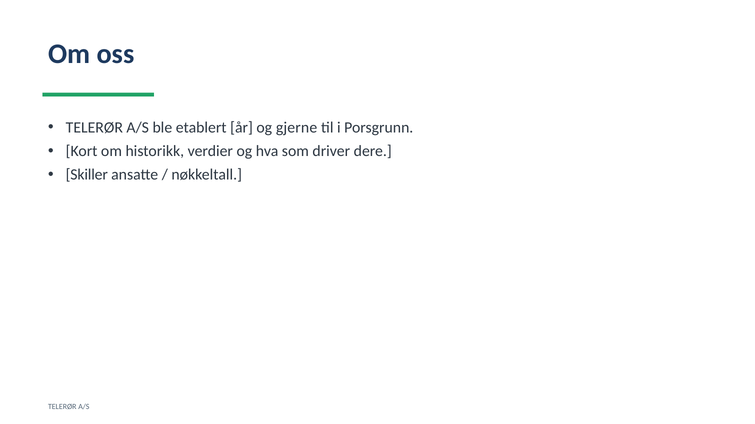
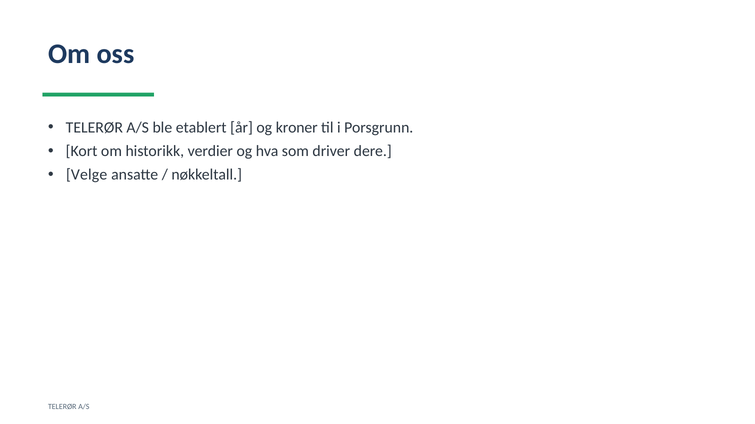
gjerne: gjerne -> kroner
Skiller: Skiller -> Velge
